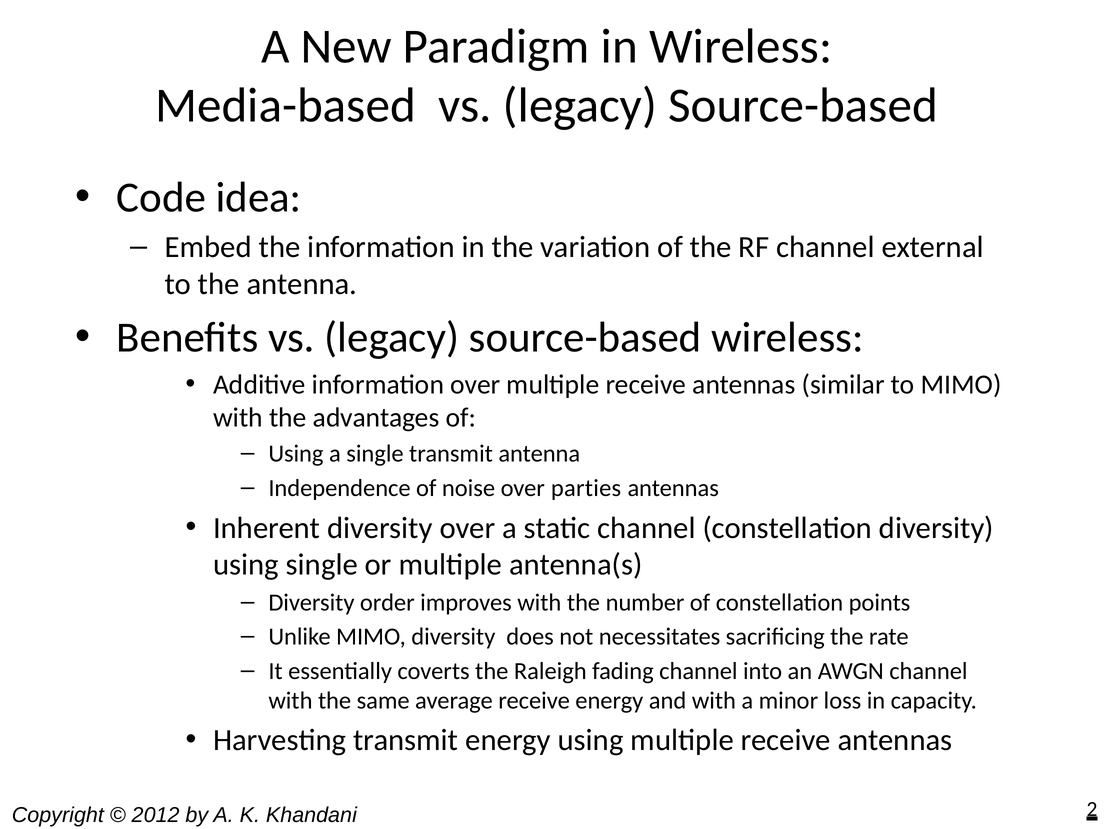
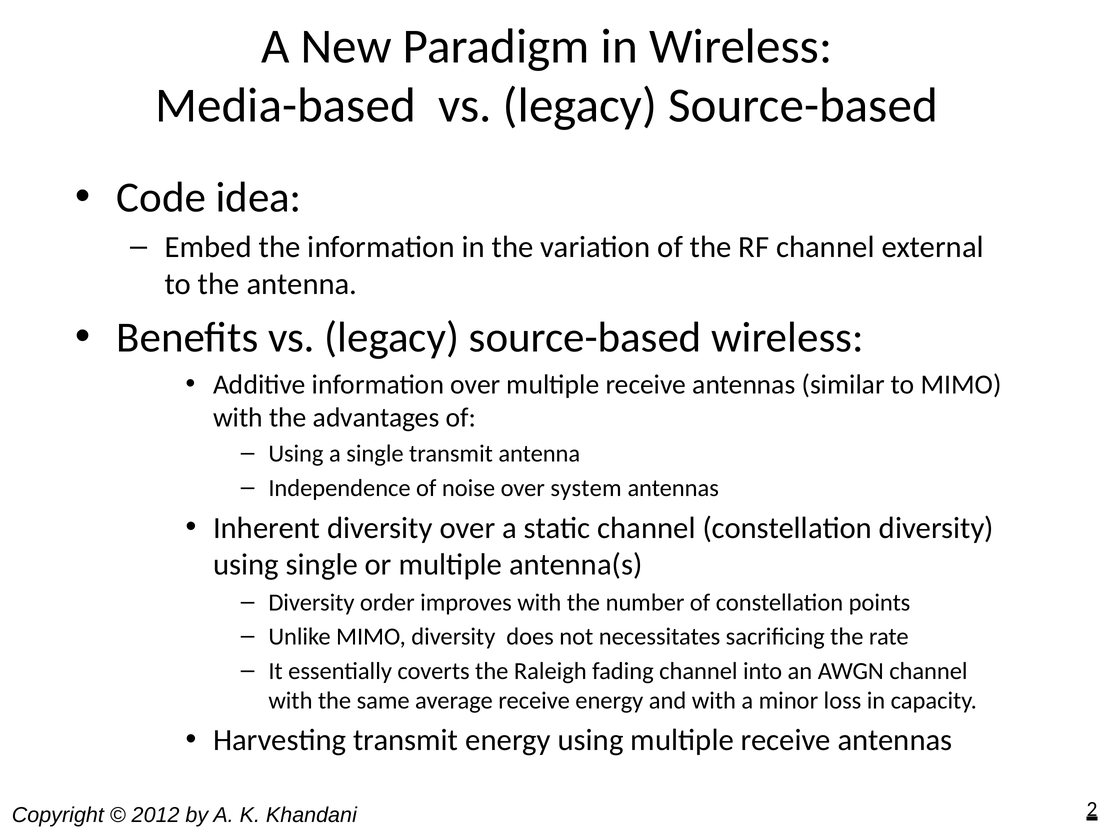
parties: parties -> system
